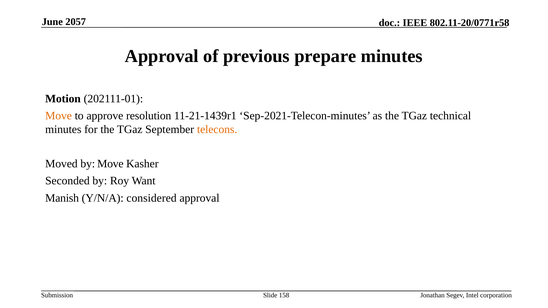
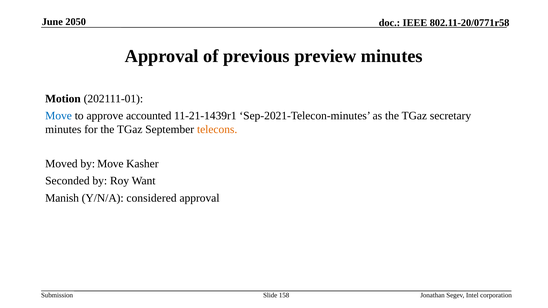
2057: 2057 -> 2050
prepare: prepare -> preview
Move at (59, 116) colour: orange -> blue
resolution: resolution -> accounted
technical: technical -> secretary
